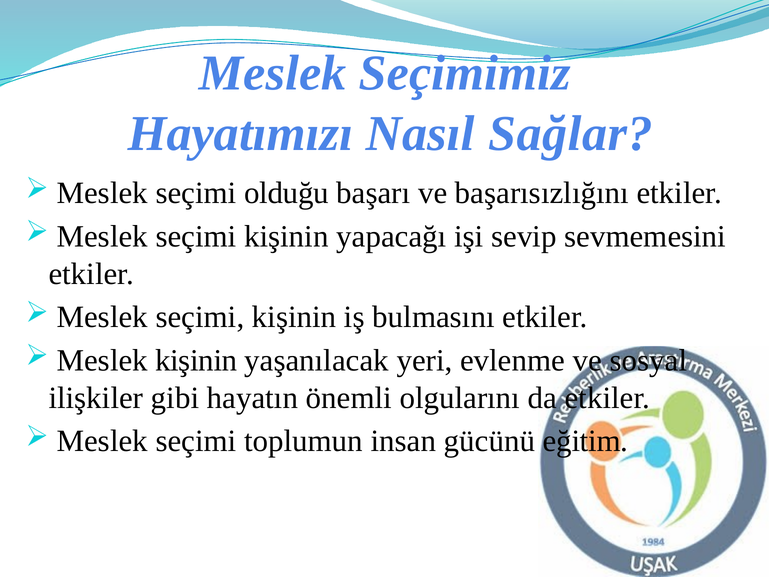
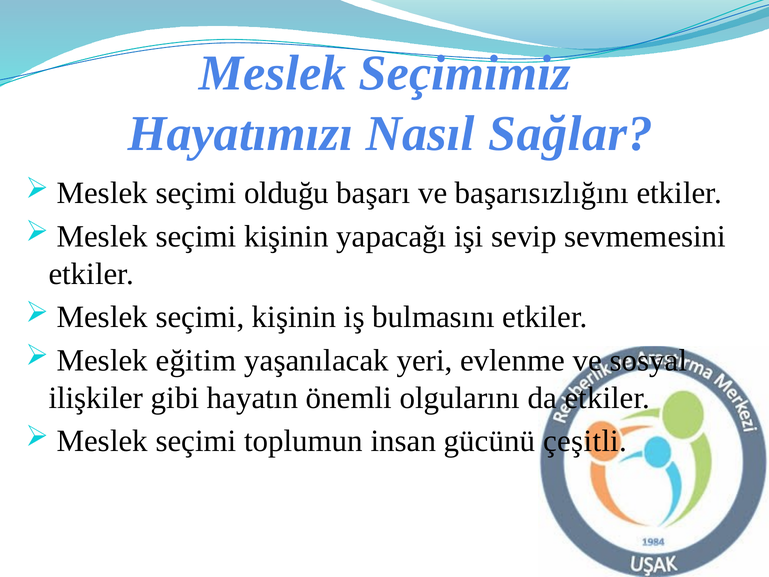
Meslek kişinin: kişinin -> eğitim
eğitim: eğitim -> çeşitli
